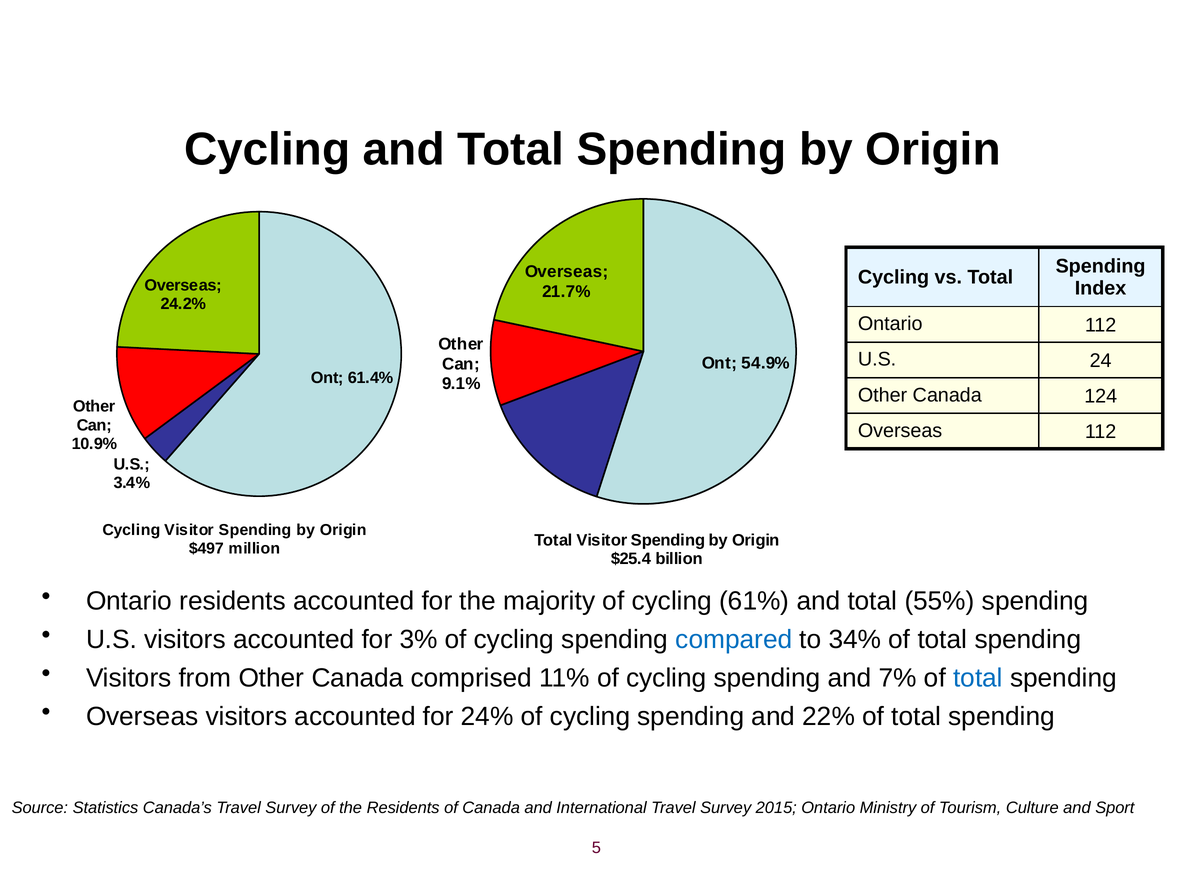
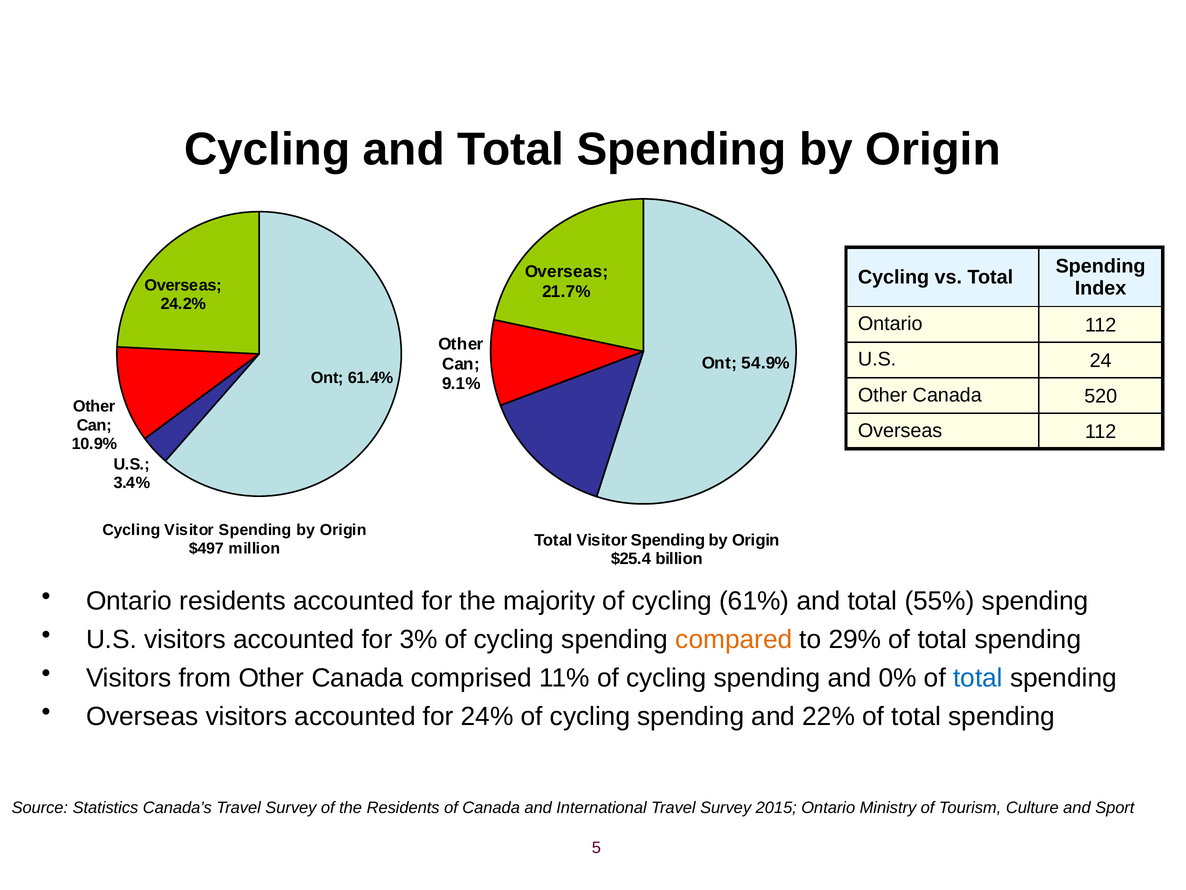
124: 124 -> 520
compared colour: blue -> orange
34%: 34% -> 29%
7%: 7% -> 0%
